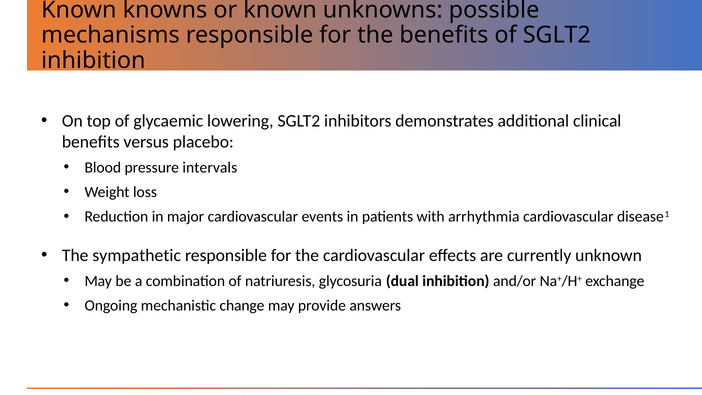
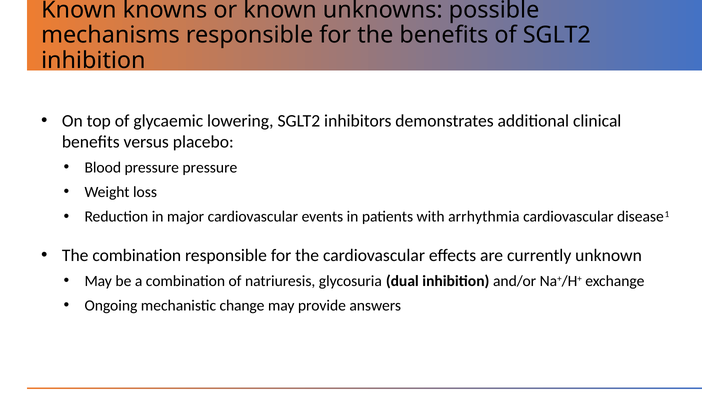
pressure intervals: intervals -> pressure
The sympathetic: sympathetic -> combination
